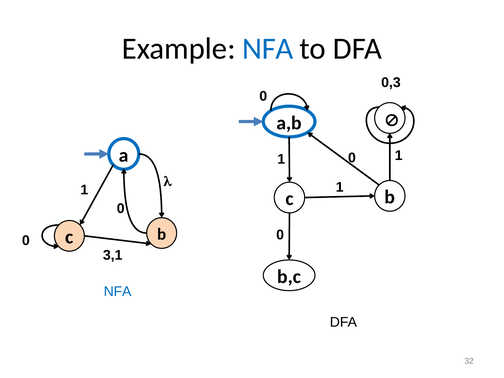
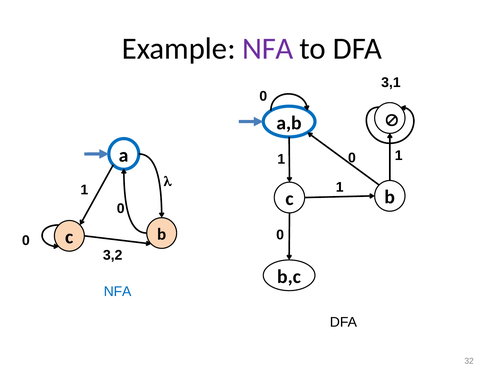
NFA at (268, 49) colour: blue -> purple
0,3: 0,3 -> 3,1
3,1: 3,1 -> 3,2
